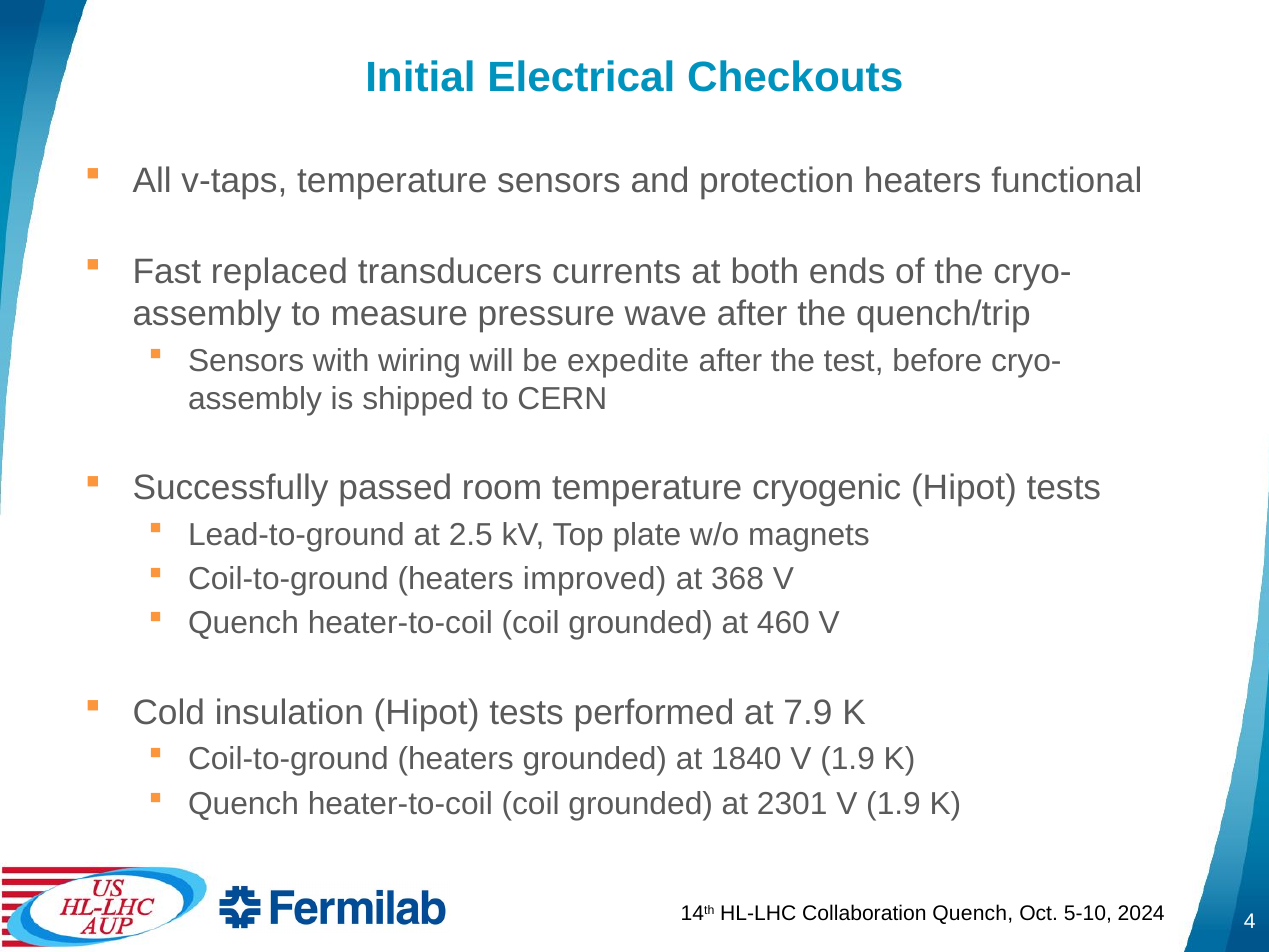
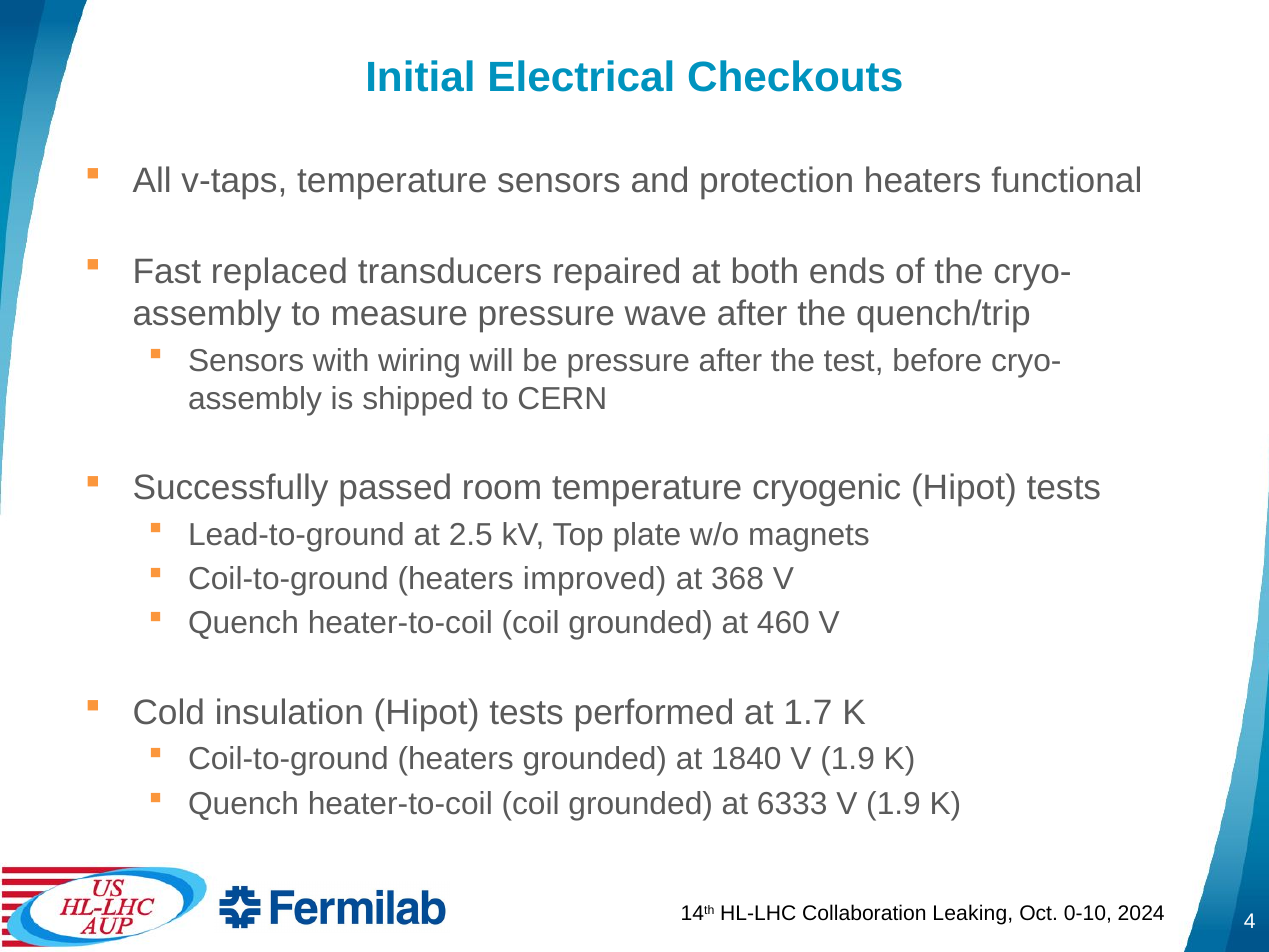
currents: currents -> repaired
be expedite: expedite -> pressure
7.9: 7.9 -> 1.7
2301: 2301 -> 6333
Collaboration Quench: Quench -> Leaking
5-10: 5-10 -> 0-10
